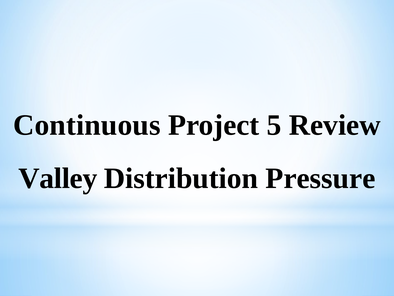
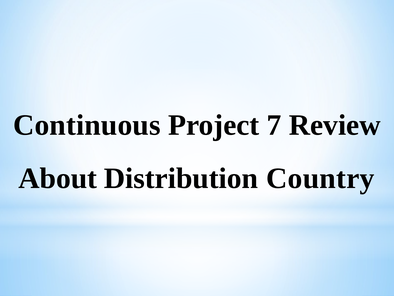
5: 5 -> 7
Valley: Valley -> About
Pressure: Pressure -> Country
